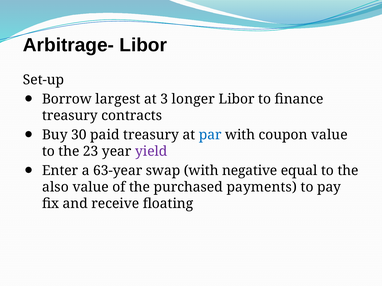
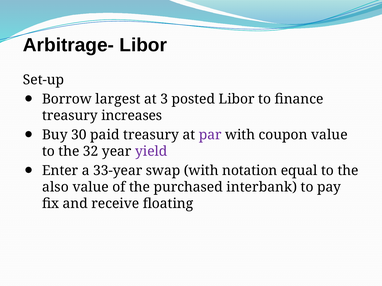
longer: longer -> posted
contracts: contracts -> increases
par colour: blue -> purple
23: 23 -> 32
63-year: 63-year -> 33-year
negative: negative -> notation
payments: payments -> interbank
